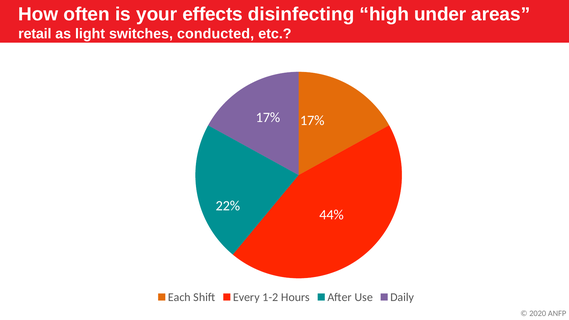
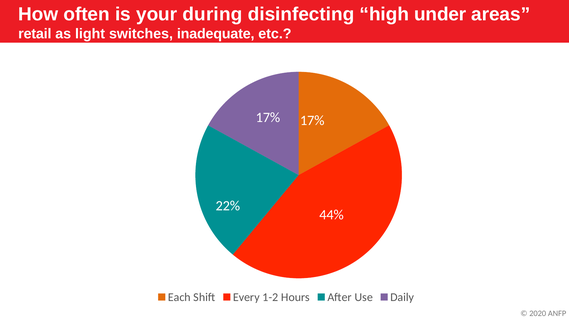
effects: effects -> during
conducted: conducted -> inadequate
